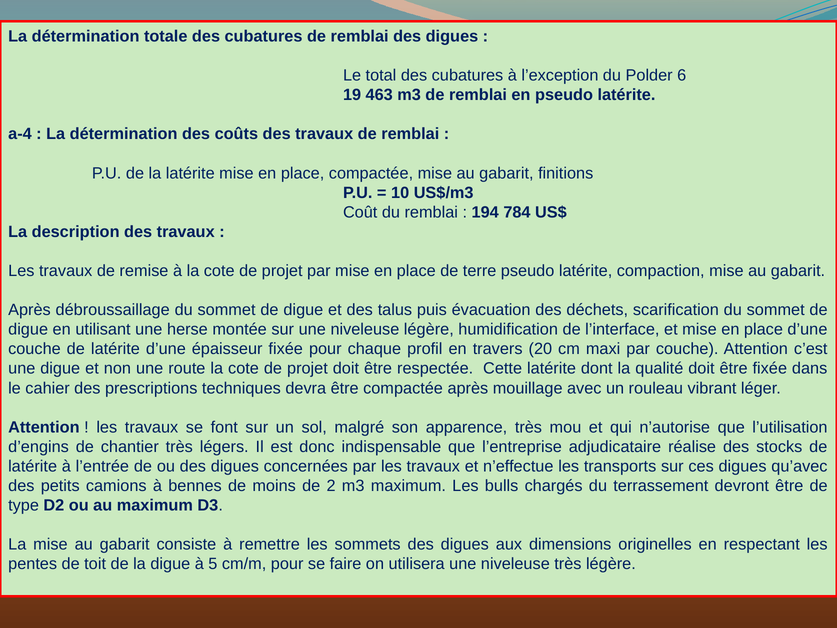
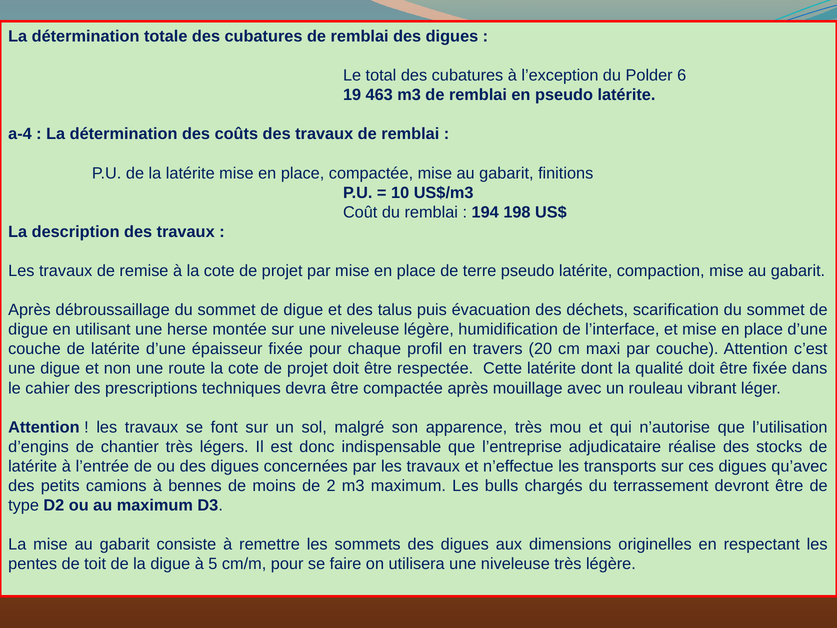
784: 784 -> 198
